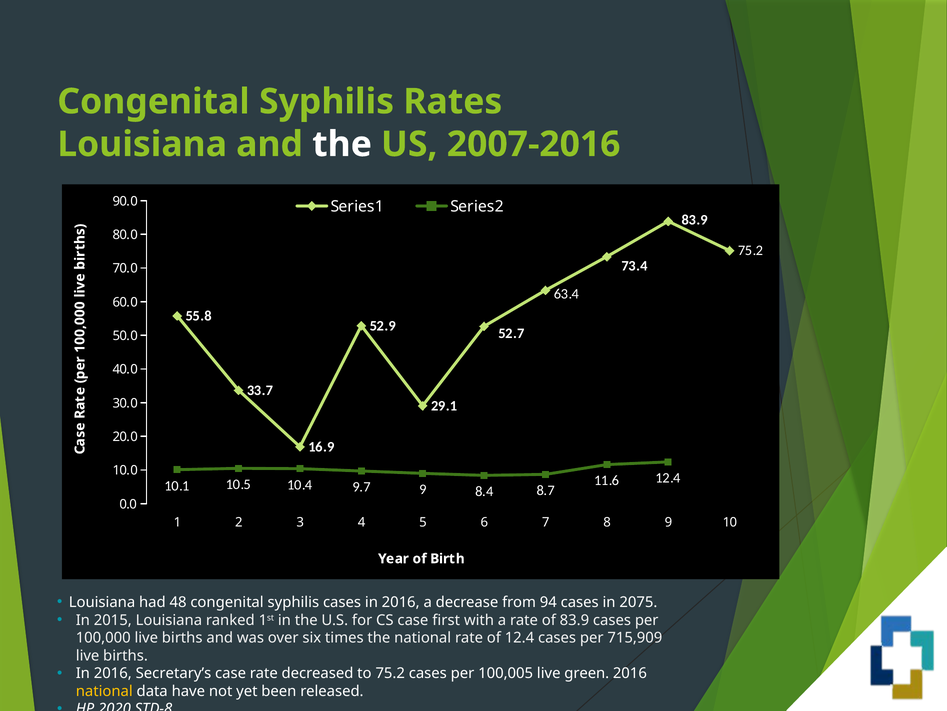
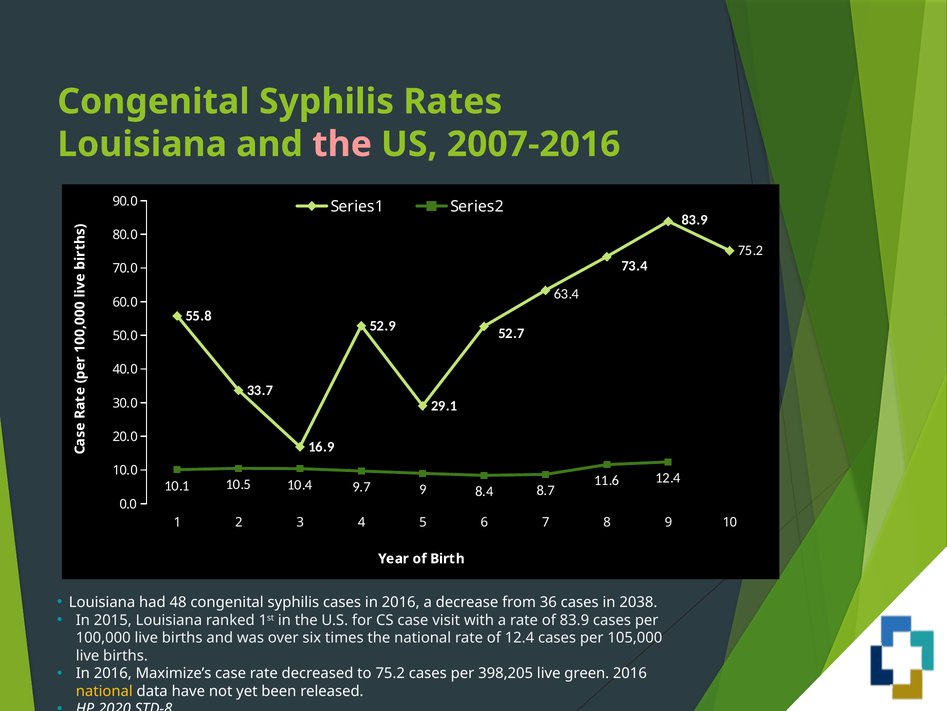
the at (342, 144) colour: white -> pink
94: 94 -> 36
2075: 2075 -> 2038
first: first -> visit
715,909: 715,909 -> 105,000
Secretary’s: Secretary’s -> Maximize’s
100,005: 100,005 -> 398,205
